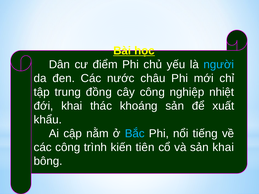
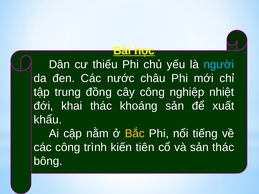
điểm: điểm -> thiếu
Bắc colour: light blue -> yellow
sản khai: khai -> thác
